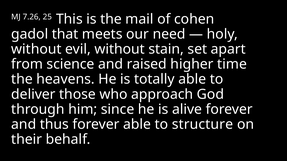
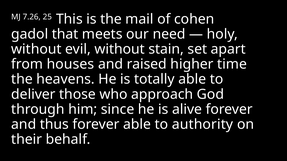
science: science -> houses
structure: structure -> authority
